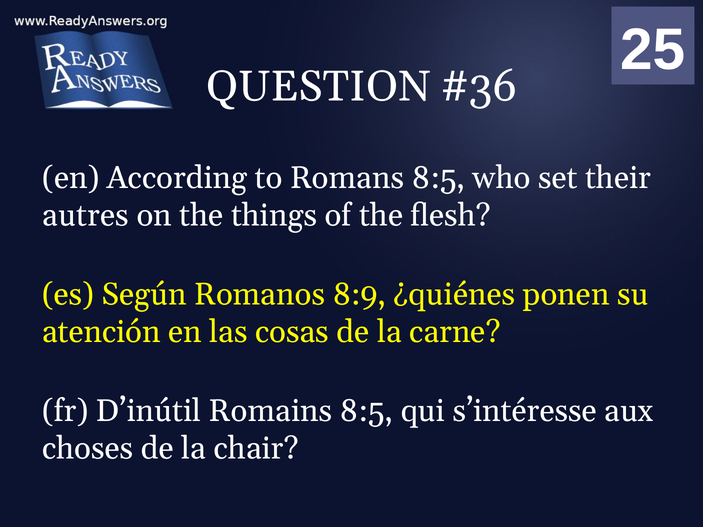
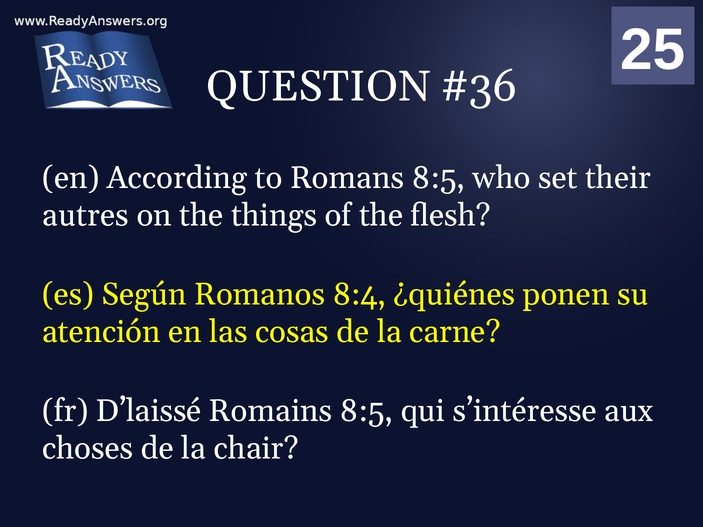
8:9: 8:9 -> 8:4
D’inútil: D’inútil -> D’laissé
